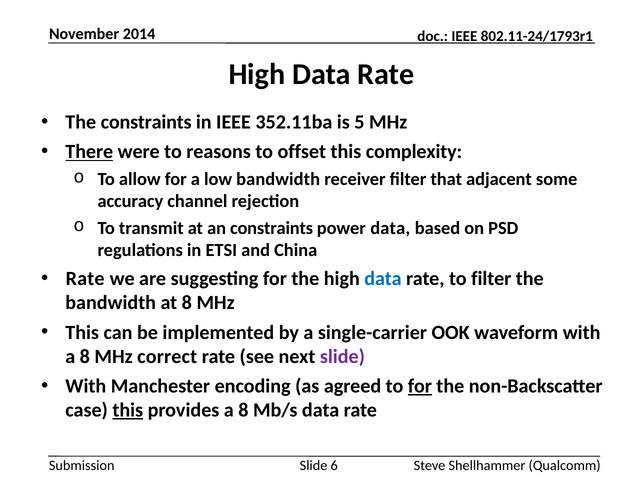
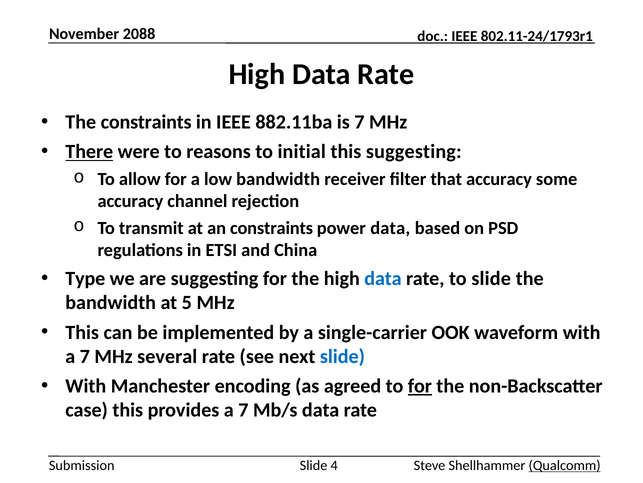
2014: 2014 -> 2088
352.11ba: 352.11ba -> 882.11ba
is 5: 5 -> 7
offset: offset -> initial
this complexity: complexity -> suggesting
that adjacent: adjacent -> accuracy
Rate at (85, 278): Rate -> Type
to filter: filter -> slide
at 8: 8 -> 5
8 at (85, 356): 8 -> 7
correct: correct -> several
slide at (342, 356) colour: purple -> blue
this at (128, 410) underline: present -> none
provides a 8: 8 -> 7
6: 6 -> 4
Qualcomm underline: none -> present
